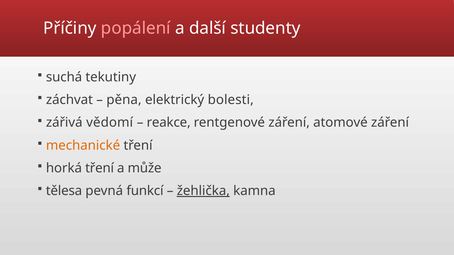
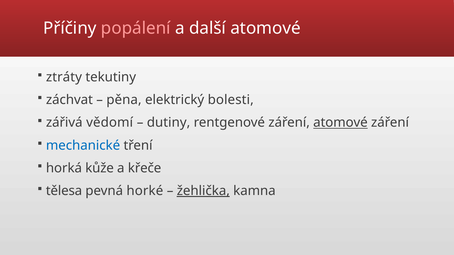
další studenty: studenty -> atomové
suchá: suchá -> ztráty
reakce: reakce -> dutiny
atomové at (340, 123) underline: none -> present
mechanické colour: orange -> blue
horká tření: tření -> kůže
může: může -> křeče
funkcí: funkcí -> horké
